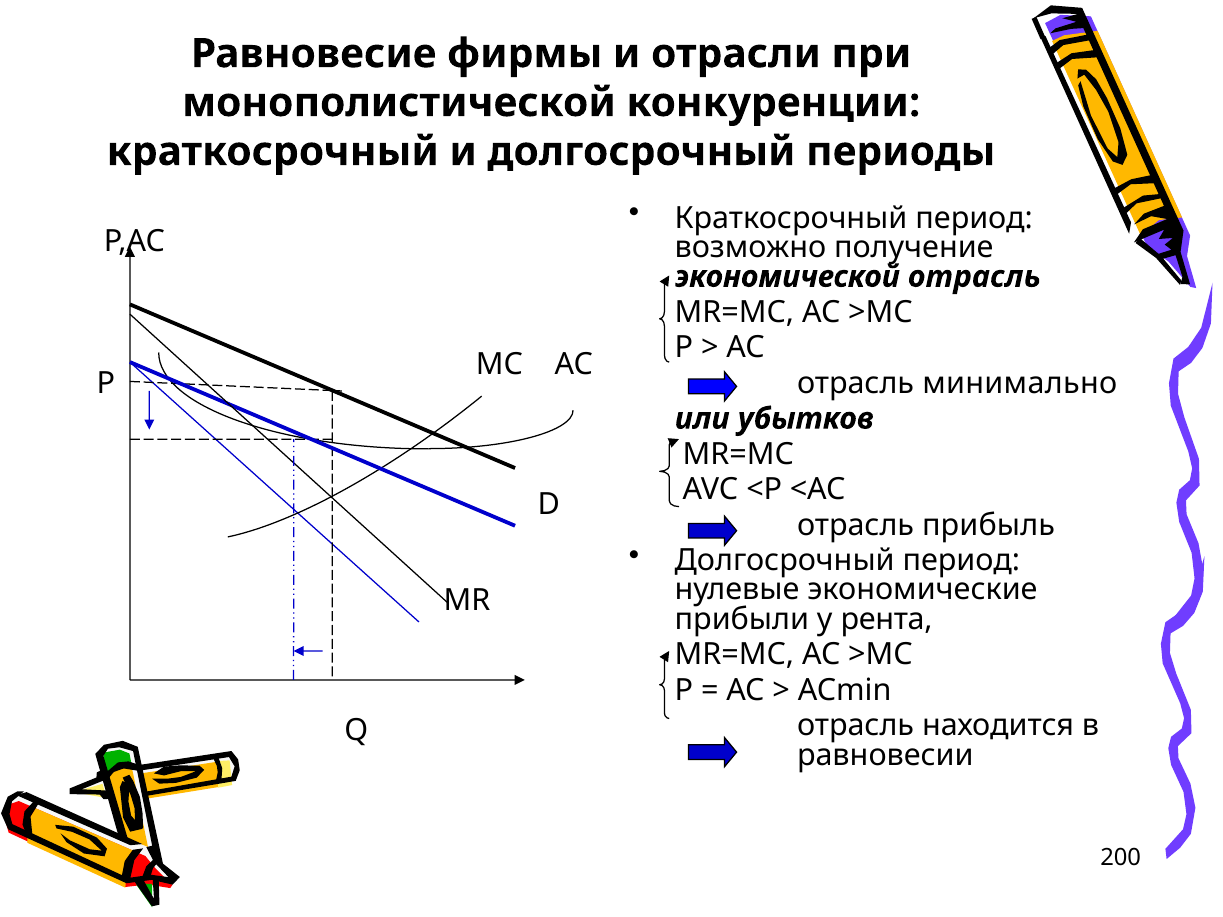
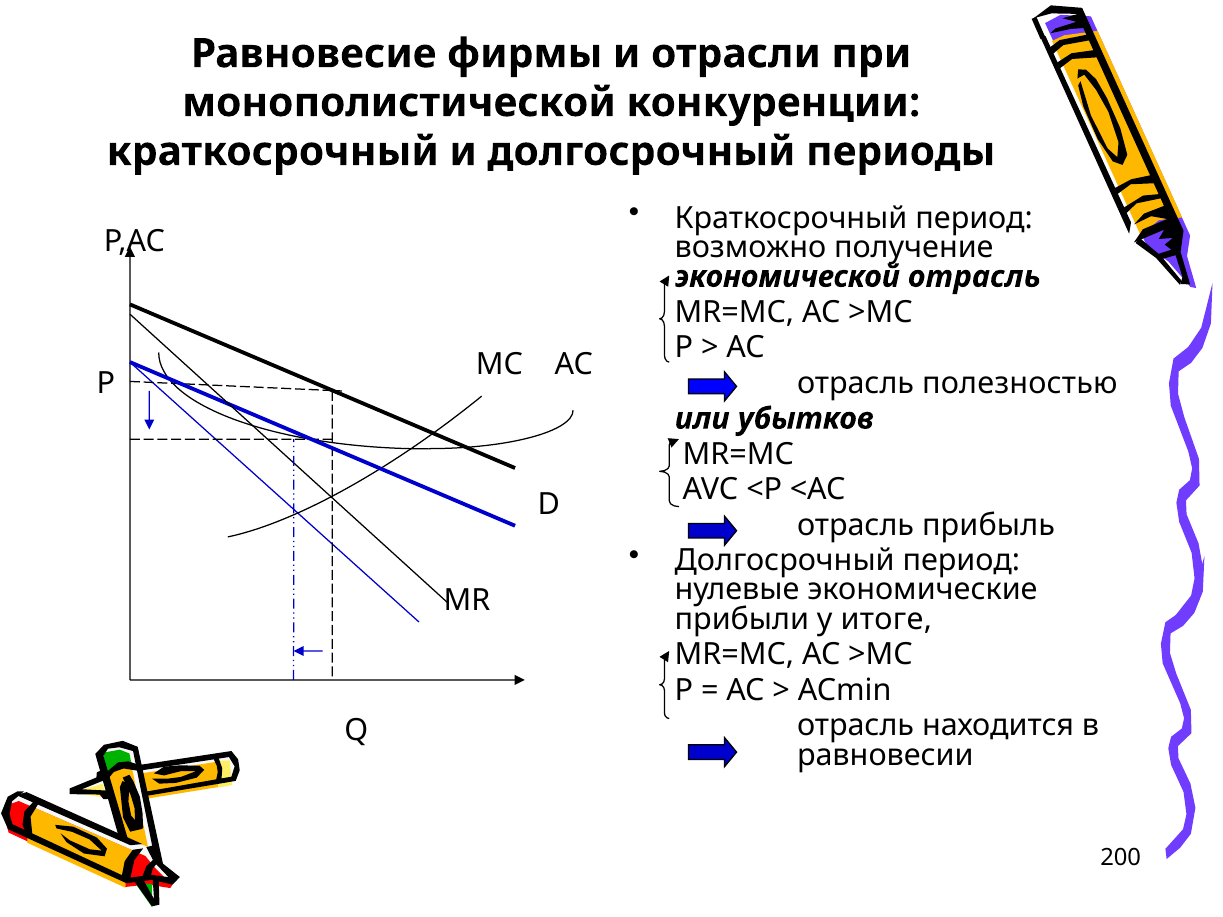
минимально: минимально -> полезностью
рента: рента -> итоге
